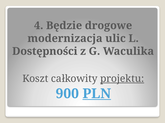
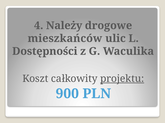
Będzie: Będzie -> Należy
modernizacja: modernizacja -> mieszkańców
PLN underline: present -> none
